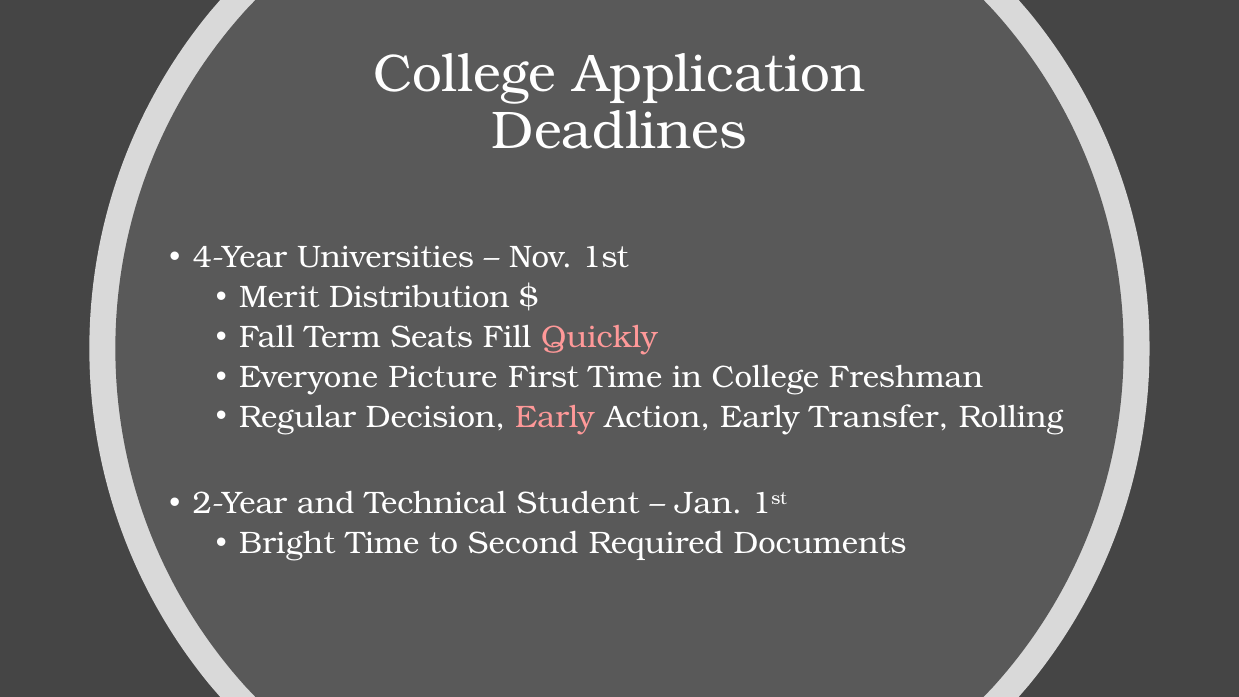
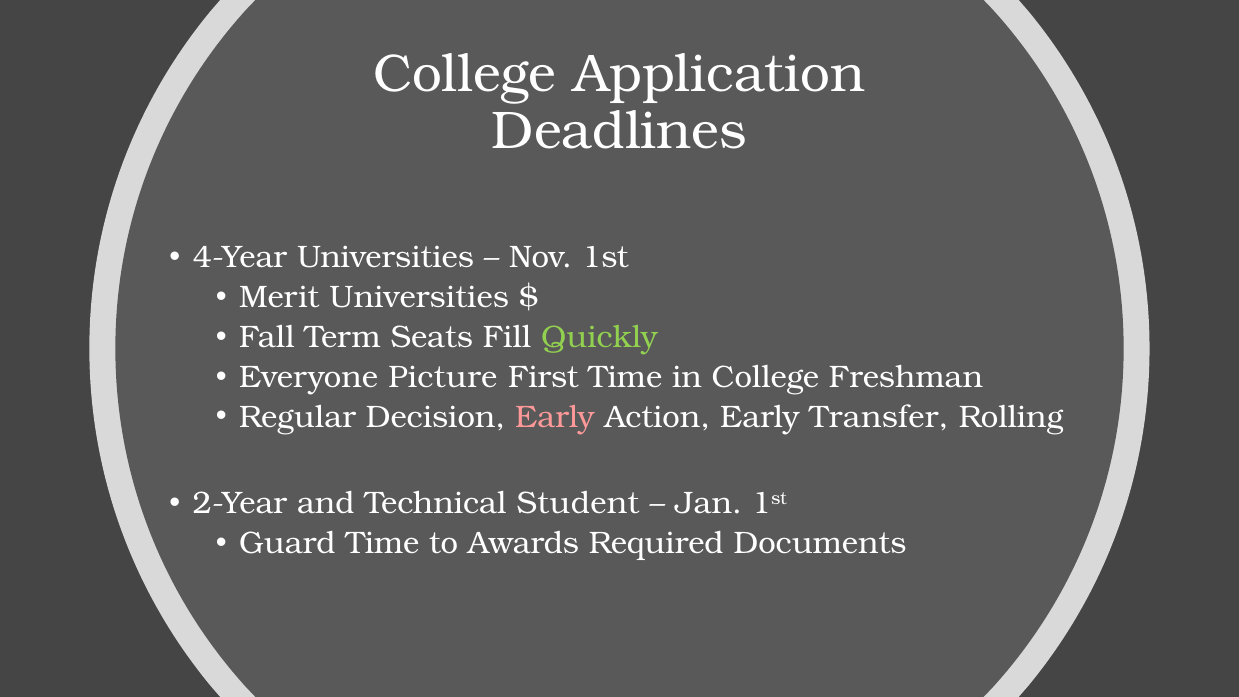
Merit Distribution: Distribution -> Universities
Quickly colour: pink -> light green
Bright: Bright -> Guard
Second: Second -> Awards
